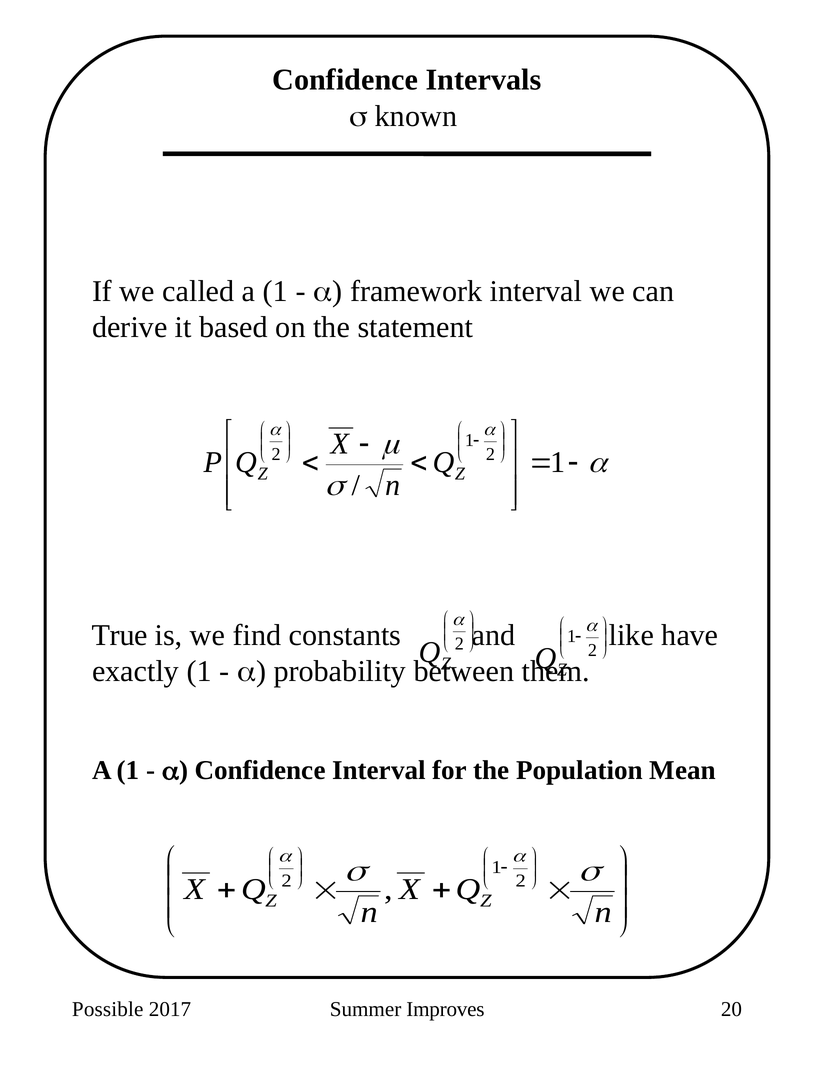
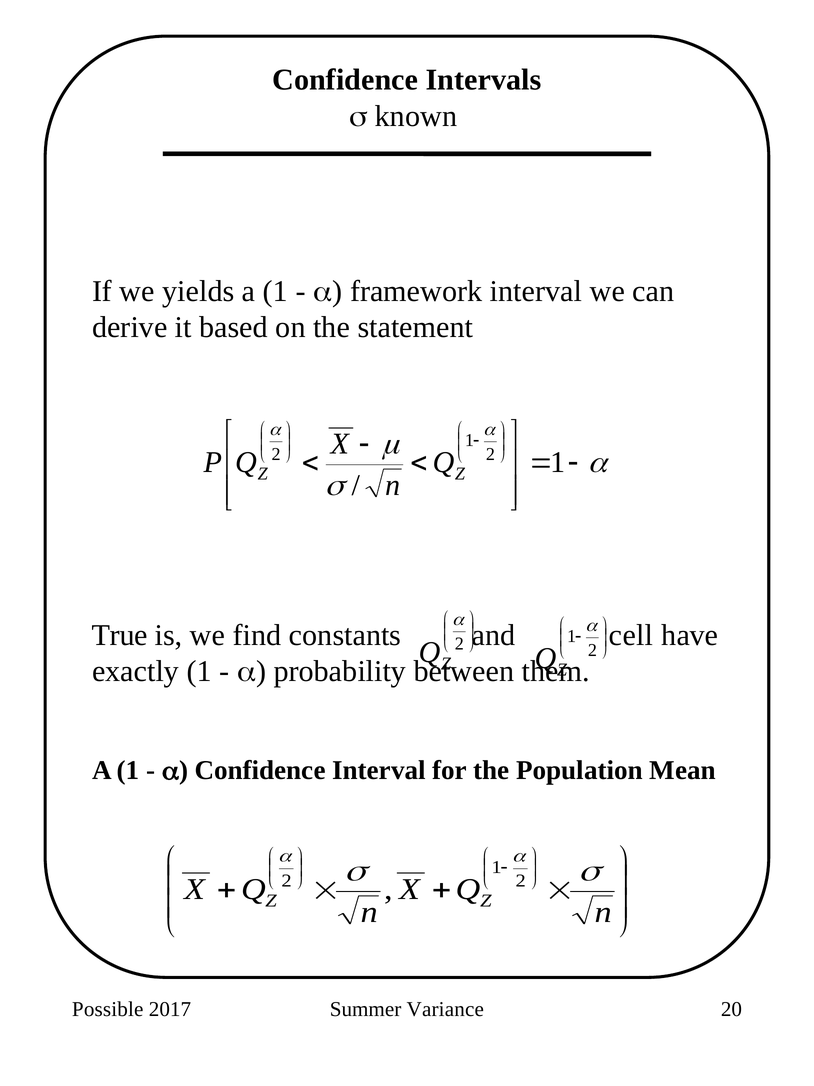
called: called -> yields
like: like -> cell
Improves: Improves -> Variance
